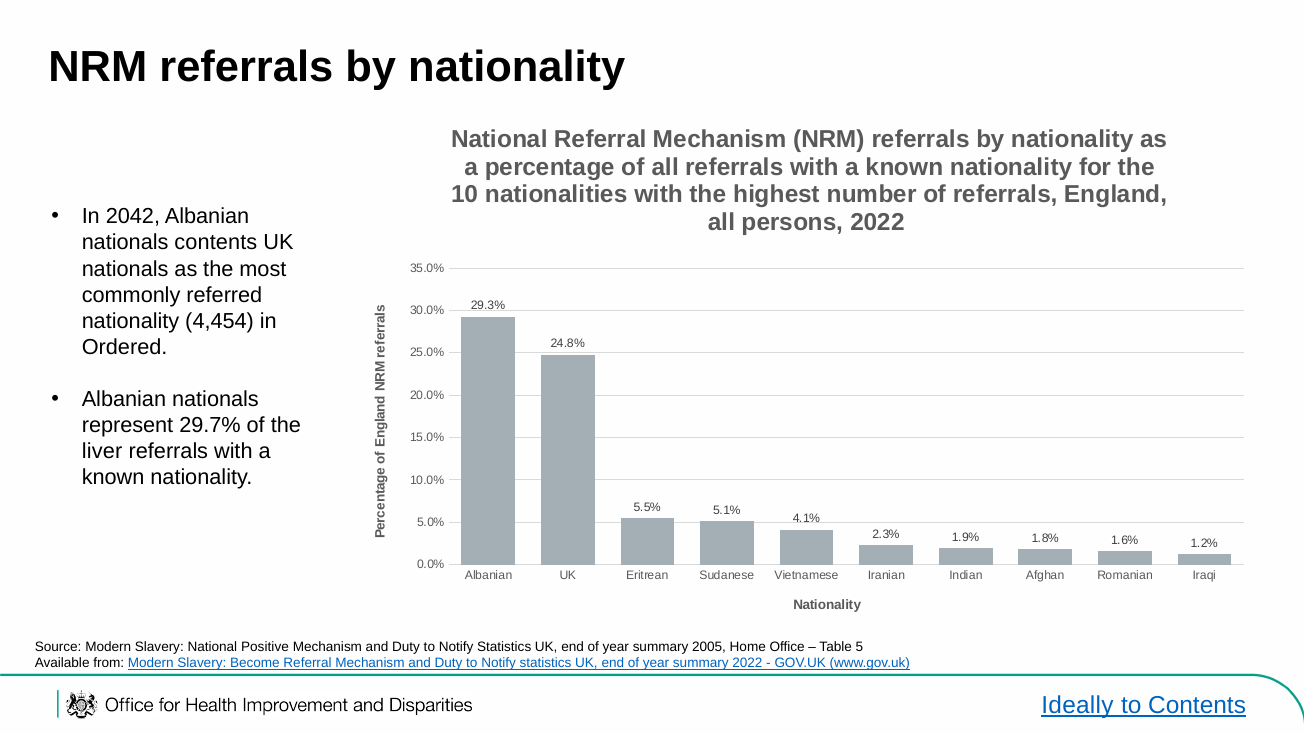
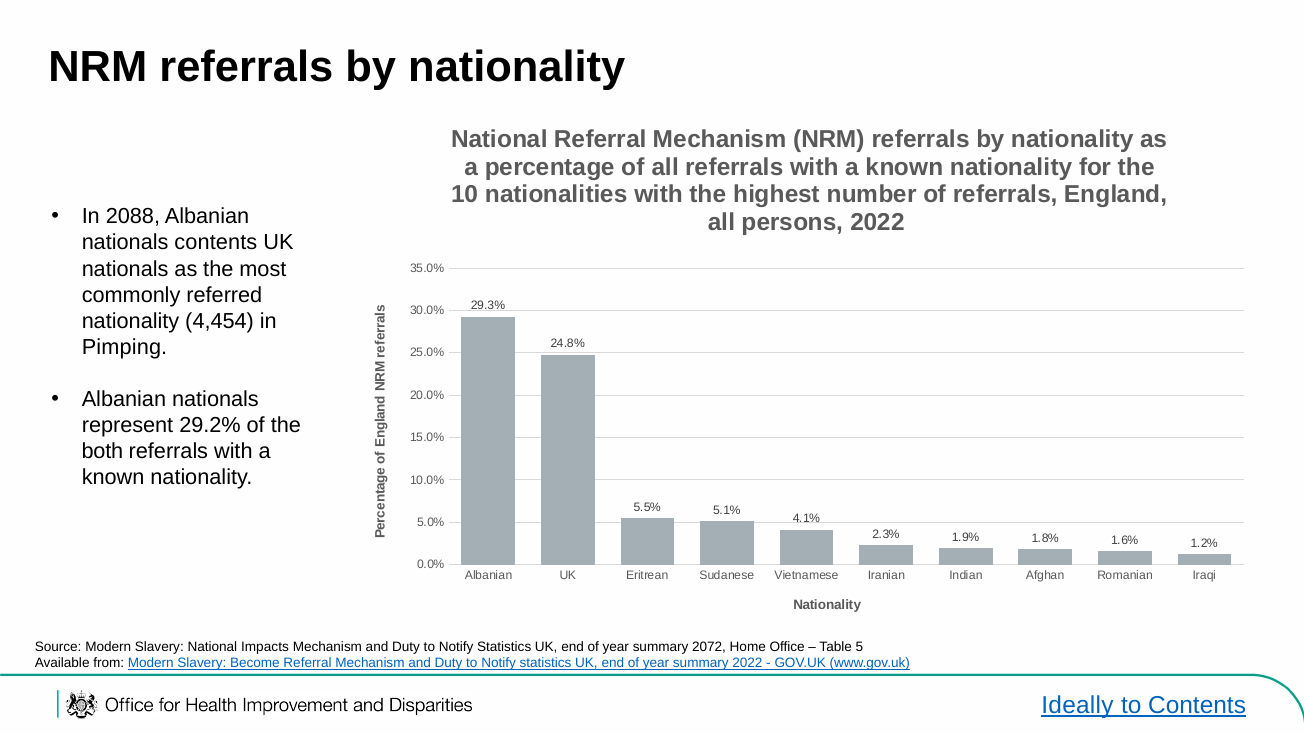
2042: 2042 -> 2088
Ordered: Ordered -> Pimping
29.7%: 29.7% -> 29.2%
liver: liver -> both
Positive: Positive -> Impacts
2005: 2005 -> 2072
